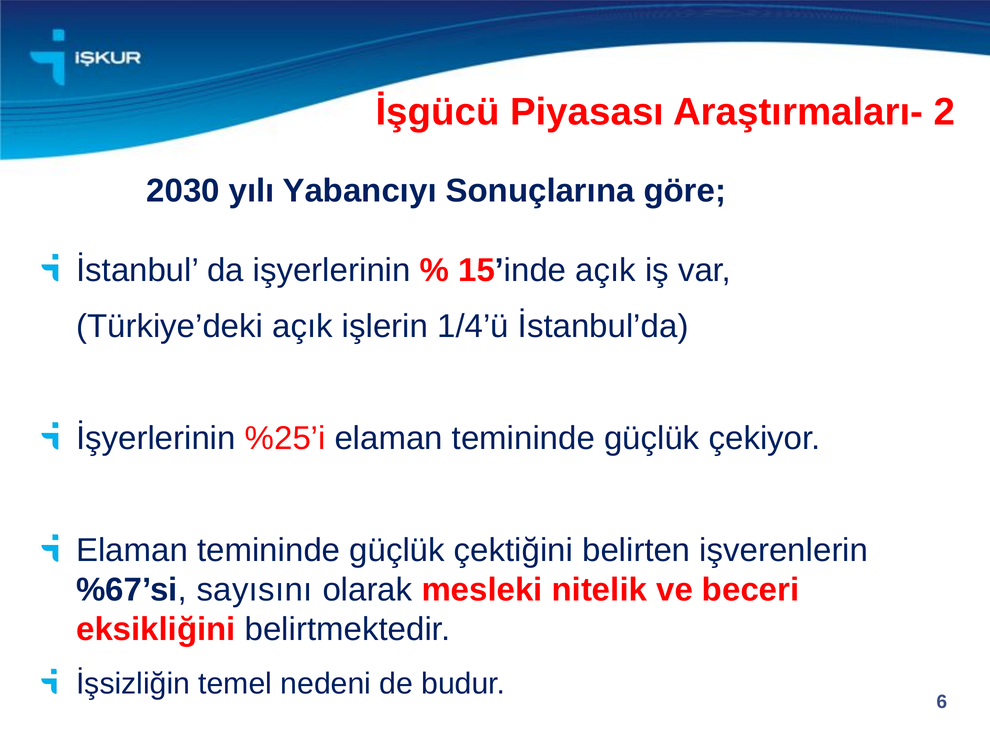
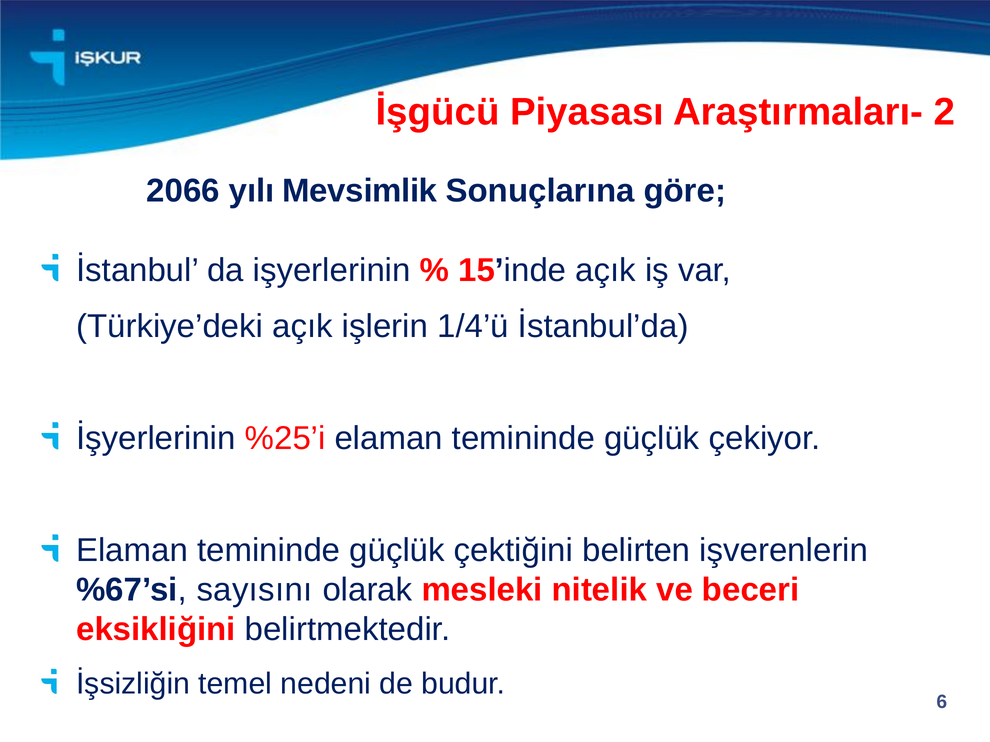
2030: 2030 -> 2066
Yabancıyı: Yabancıyı -> Mevsimlik
